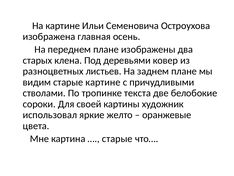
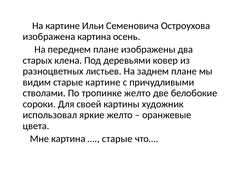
изображена главная: главная -> картина
тропинке текста: текста -> желто
